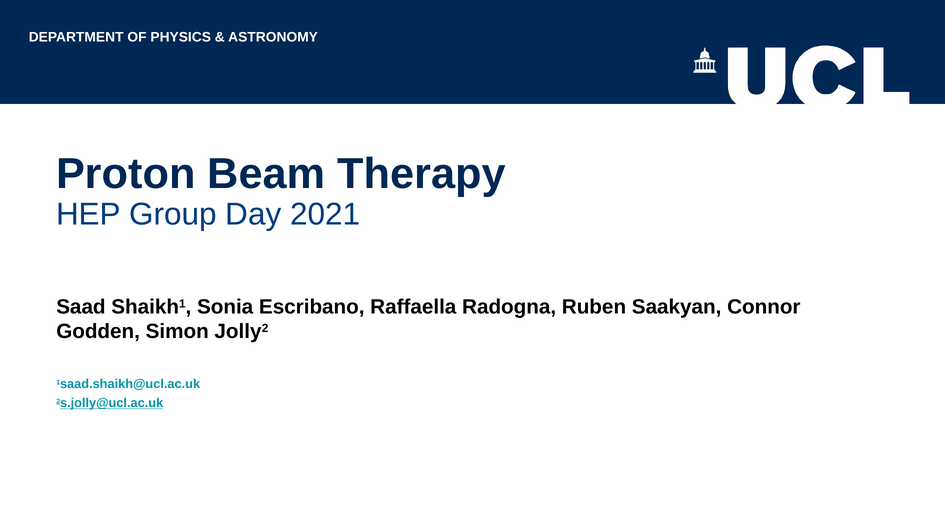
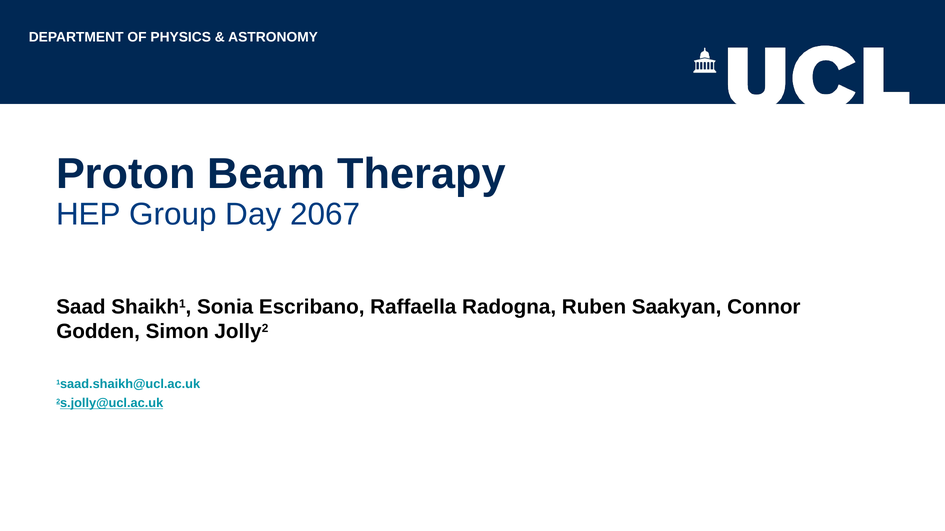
2021: 2021 -> 2067
